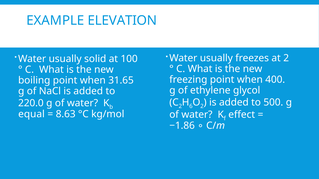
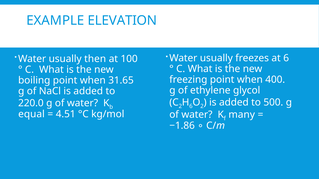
at 2: 2 -> 6
solid: solid -> then
8.63: 8.63 -> 4.51
effect: effect -> many
